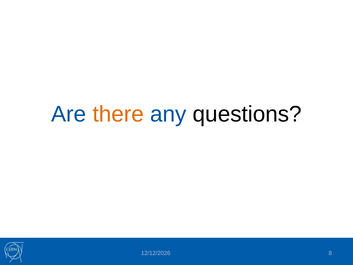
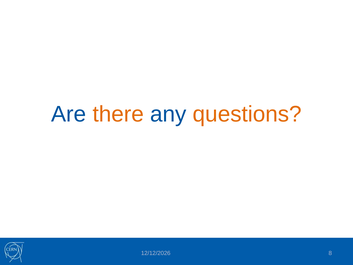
questions colour: black -> orange
